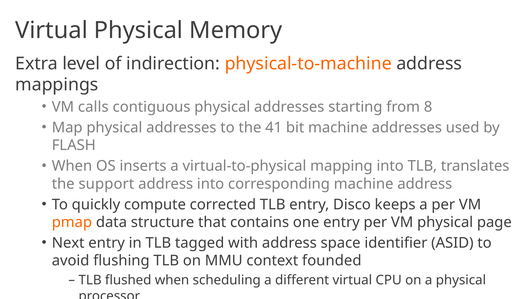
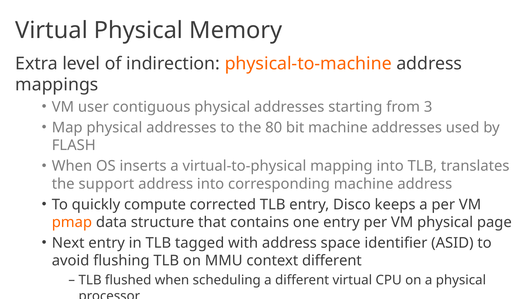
calls: calls -> user
8: 8 -> 3
41: 41 -> 80
context founded: founded -> different
